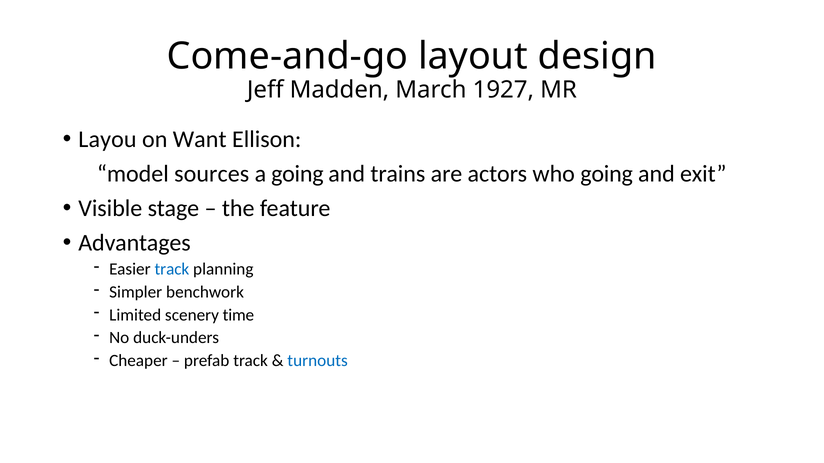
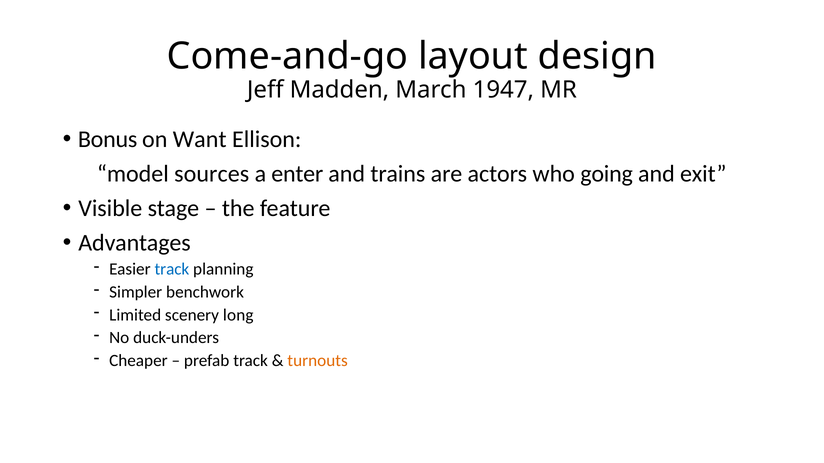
1927: 1927 -> 1947
Layou: Layou -> Bonus
a going: going -> enter
time: time -> long
turnouts colour: blue -> orange
